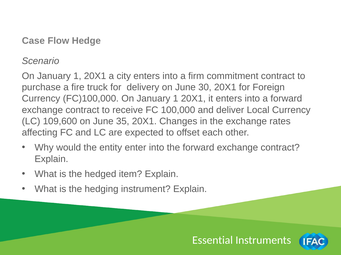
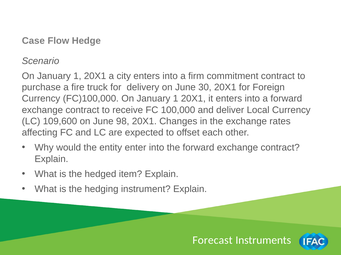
35: 35 -> 98
Essential: Essential -> Forecast
